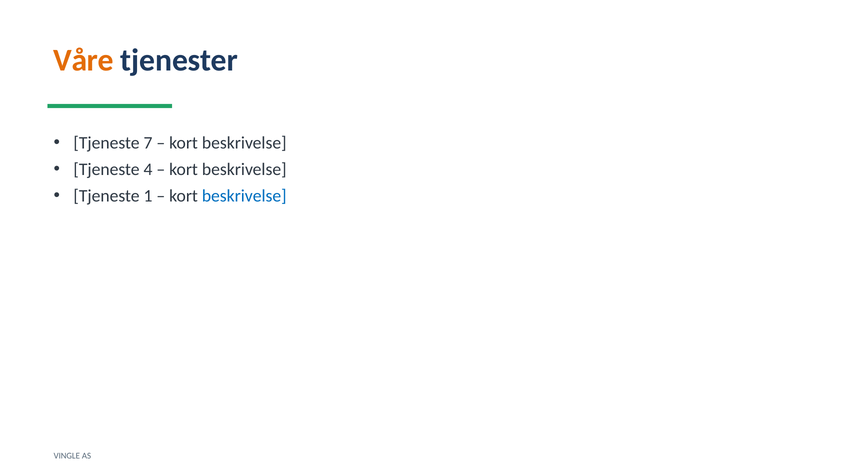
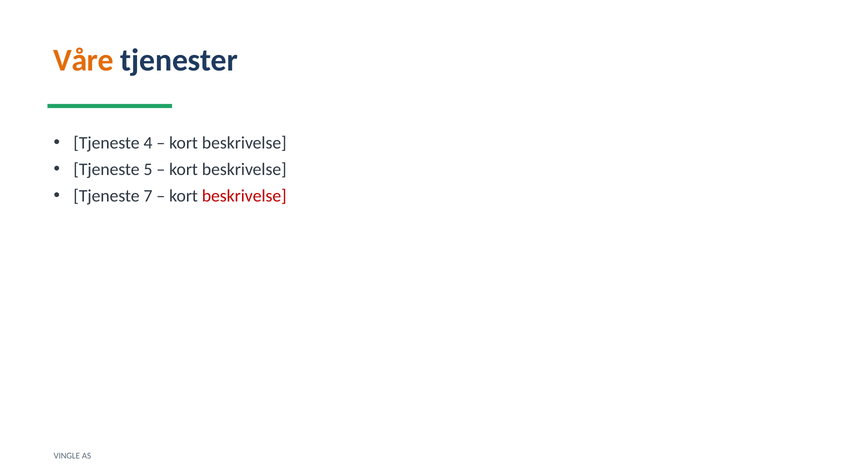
7: 7 -> 4
4: 4 -> 5
1: 1 -> 7
beskrivelse at (244, 196) colour: blue -> red
